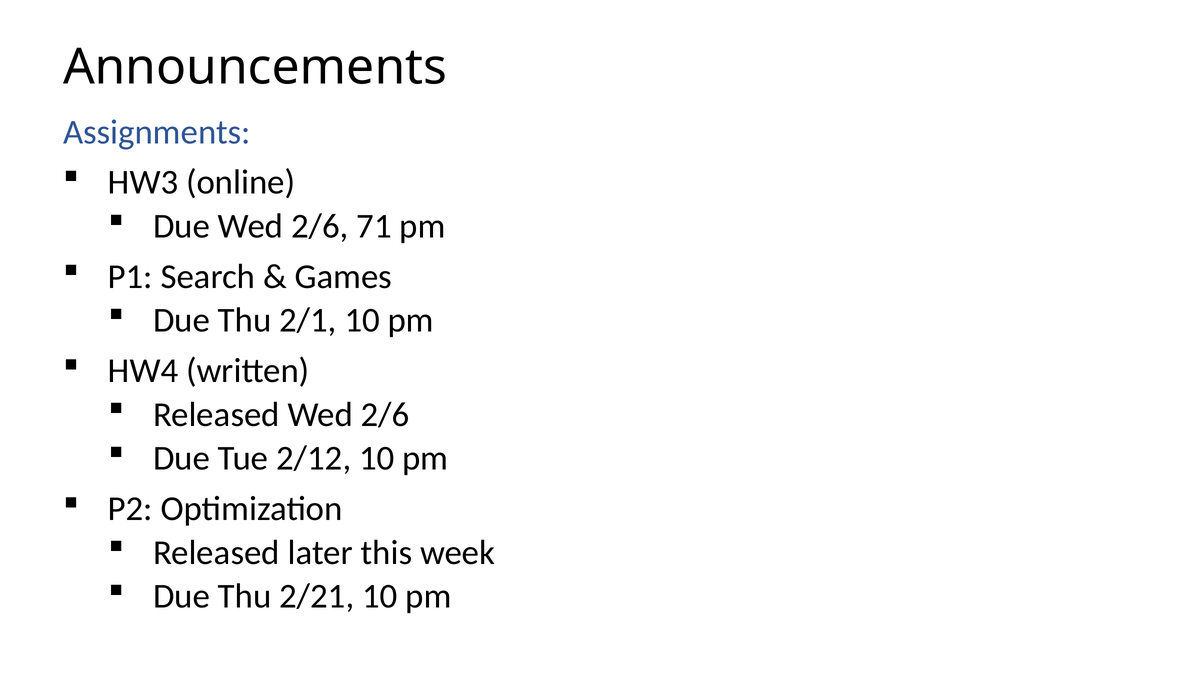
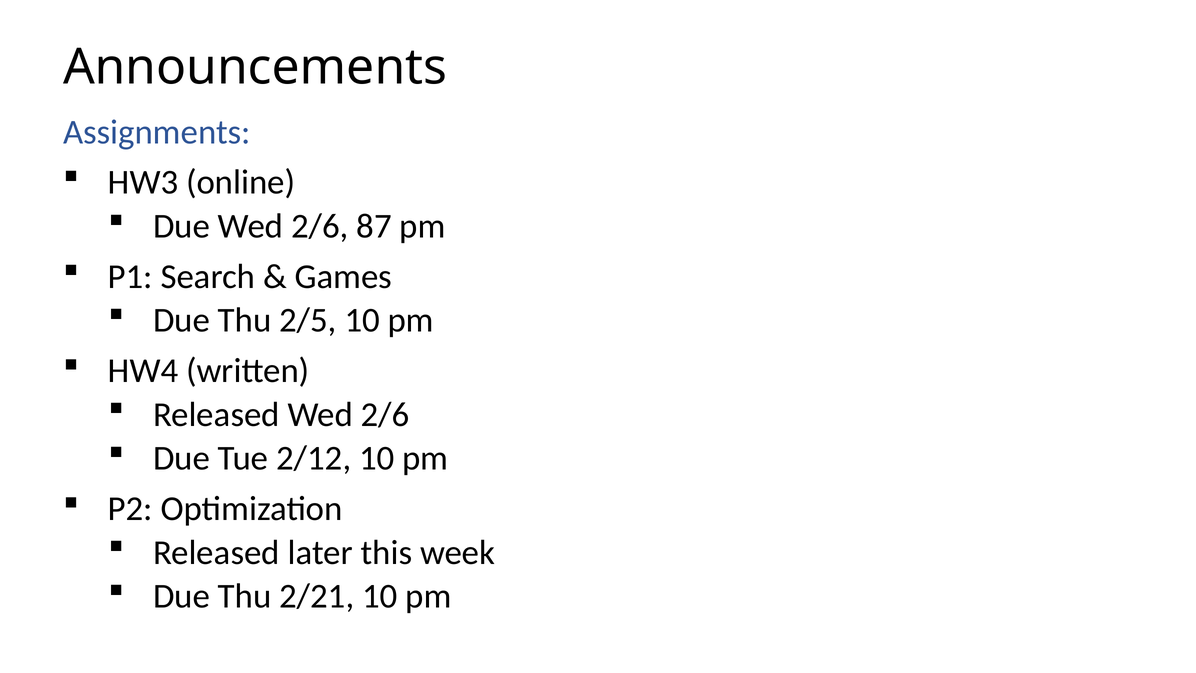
71: 71 -> 87
2/1: 2/1 -> 2/5
